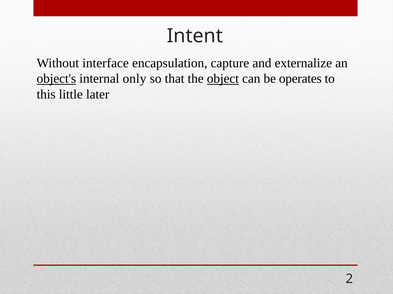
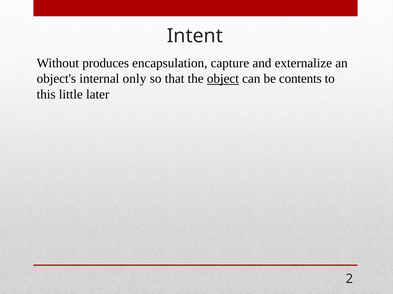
interface: interface -> produces
object's underline: present -> none
operates: operates -> contents
